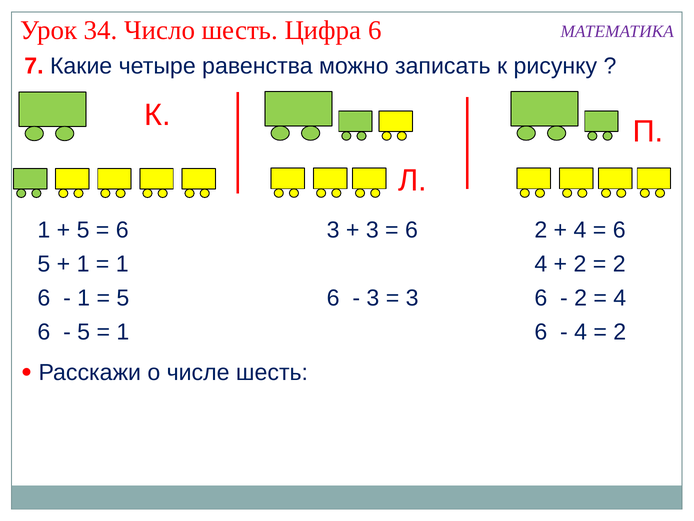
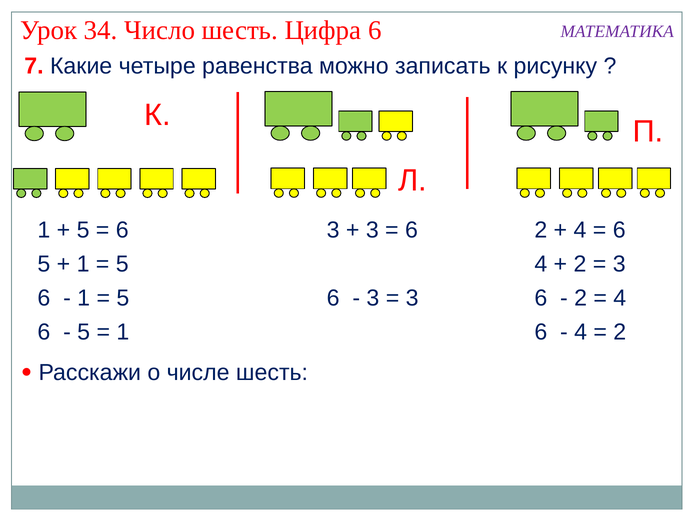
1 at (122, 264): 1 -> 5
2 at (619, 264): 2 -> 3
